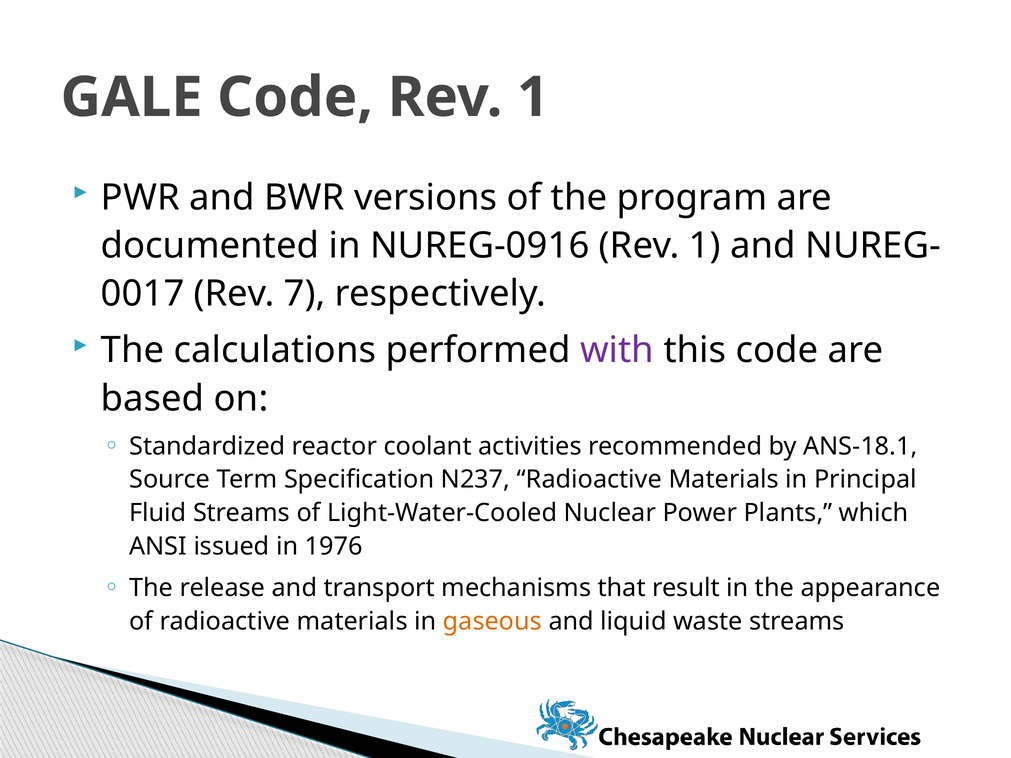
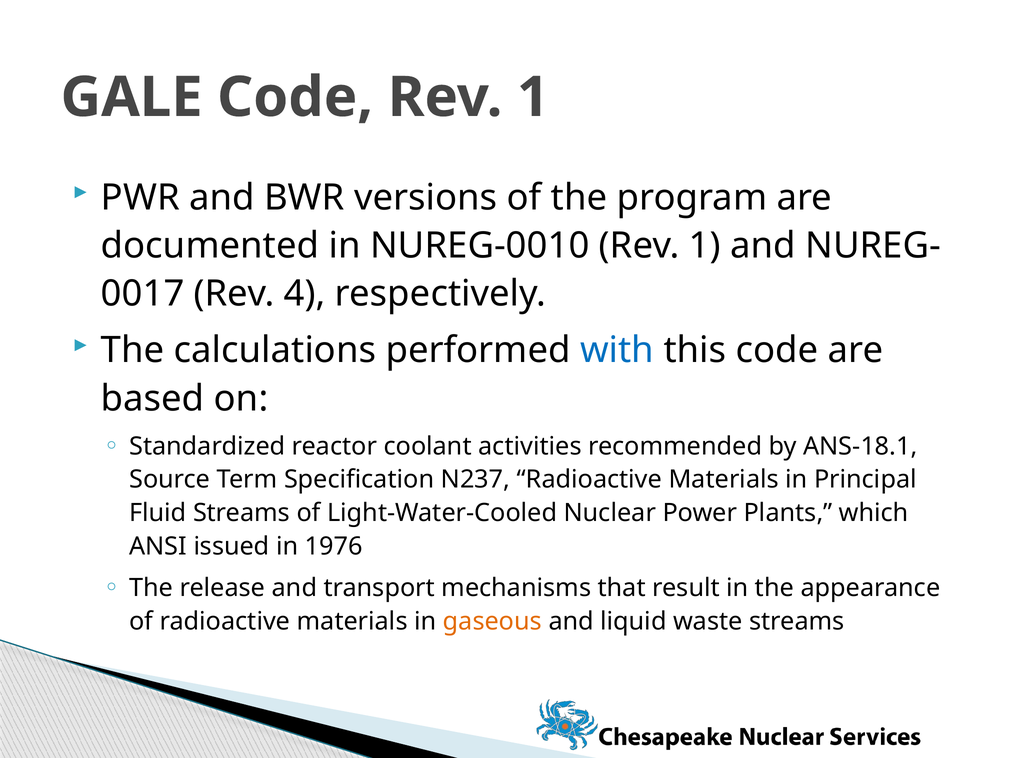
NUREG-0916: NUREG-0916 -> NUREG-0010
7: 7 -> 4
with colour: purple -> blue
